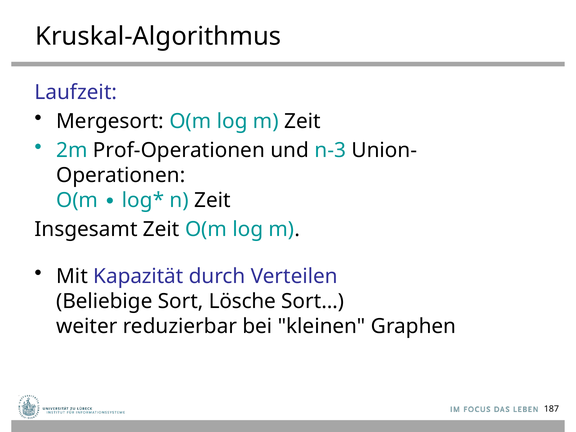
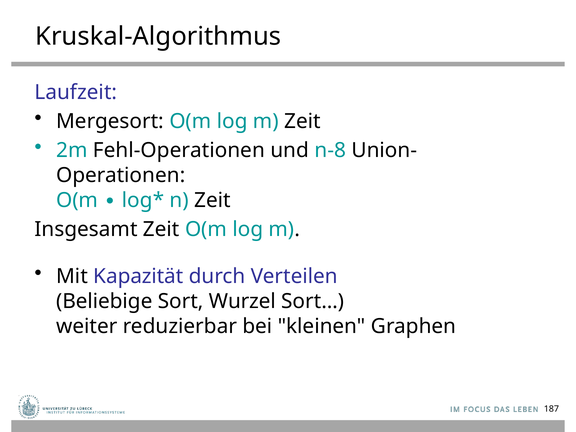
Prof-Operationen: Prof-Operationen -> Fehl-Operationen
n-3: n-3 -> n-8
Lösche: Lösche -> Wurzel
